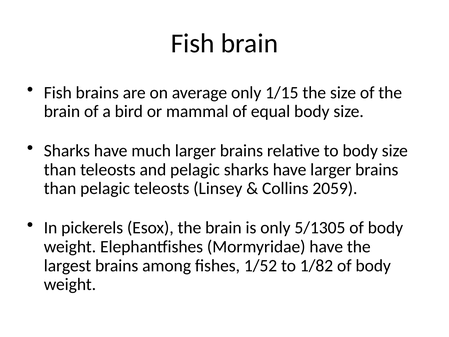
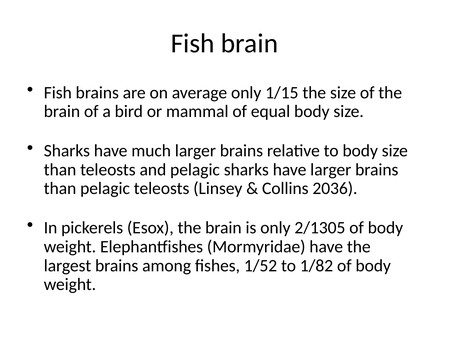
2059: 2059 -> 2036
5/1305: 5/1305 -> 2/1305
